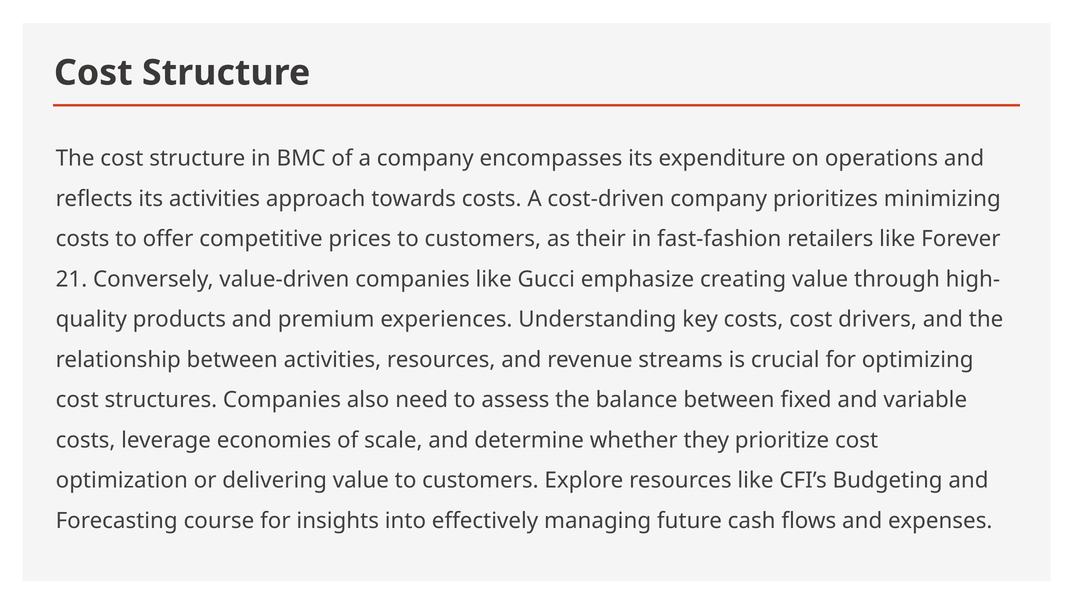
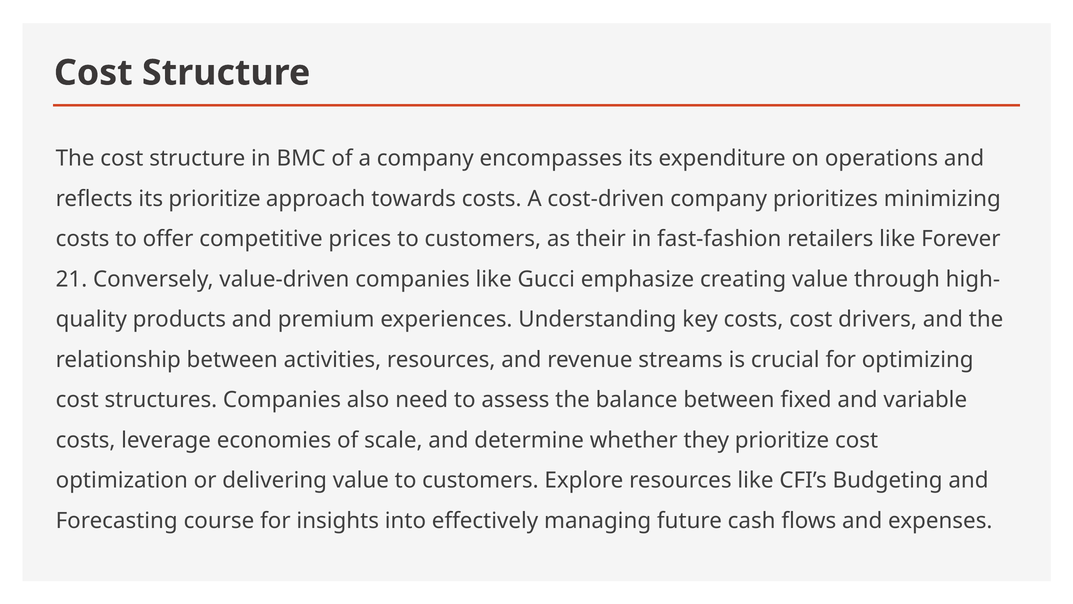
its activities: activities -> prioritize
